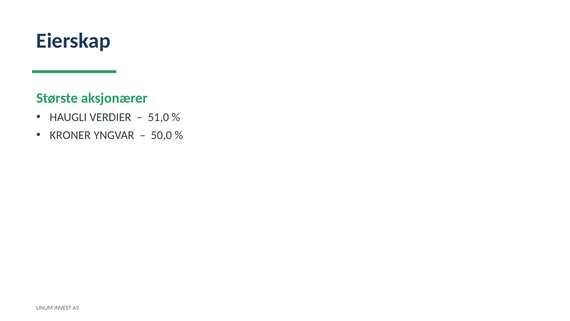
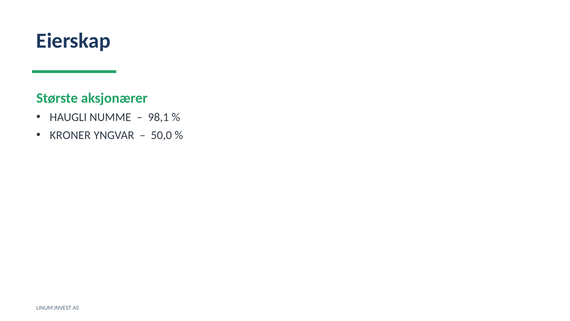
VERDIER: VERDIER -> NUMME
51,0: 51,0 -> 98,1
